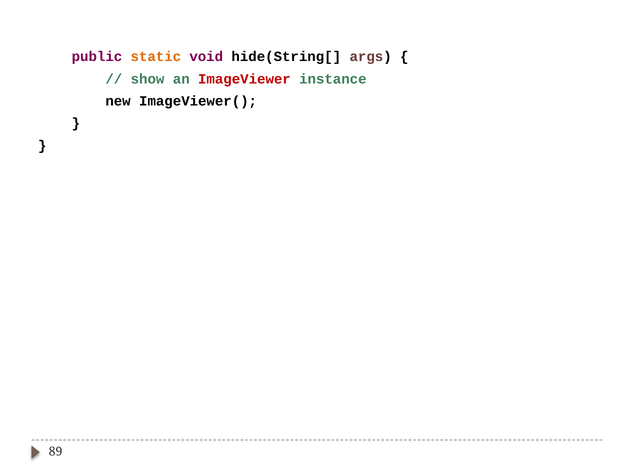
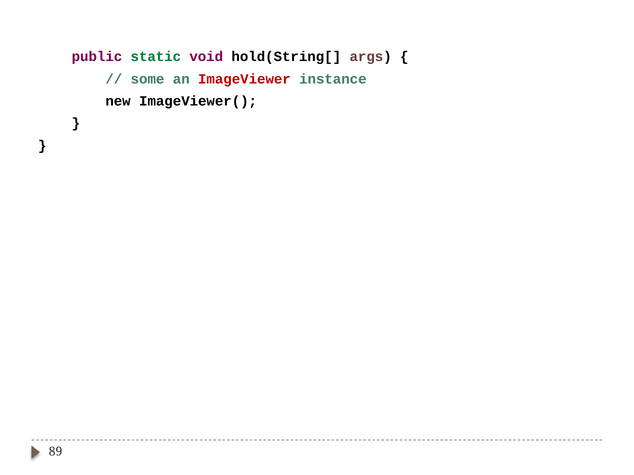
static colour: orange -> green
hide(String[: hide(String[ -> hold(String[
show: show -> some
